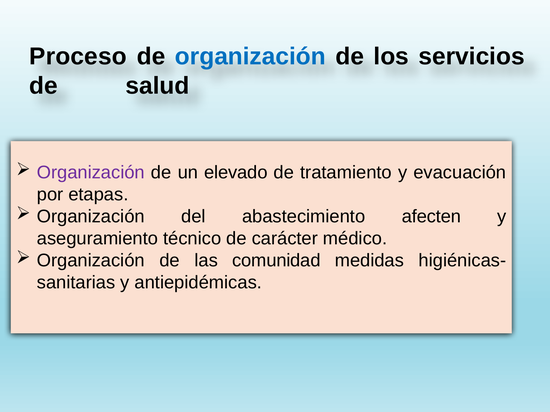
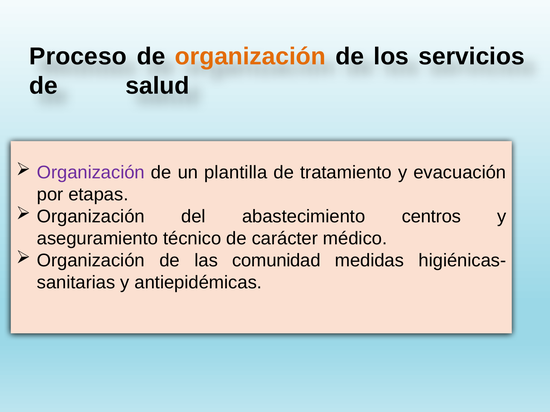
organización at (250, 57) colour: blue -> orange
elevado: elevado -> plantilla
afecten: afecten -> centros
